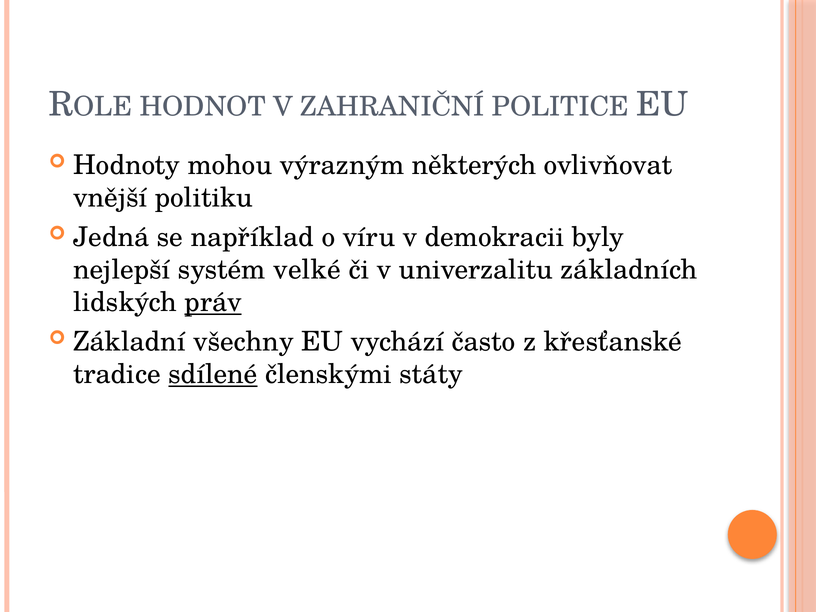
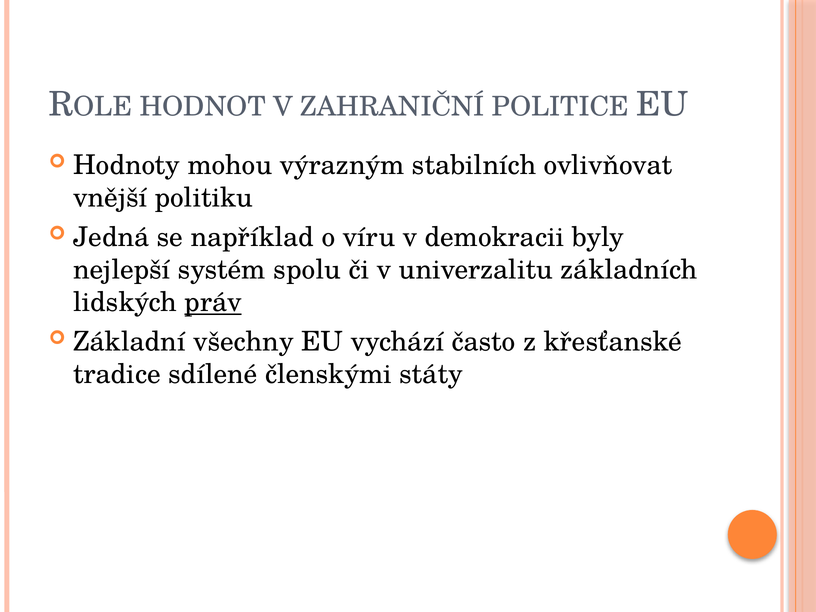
některých: některých -> stabilních
velké: velké -> spolu
sdílené underline: present -> none
